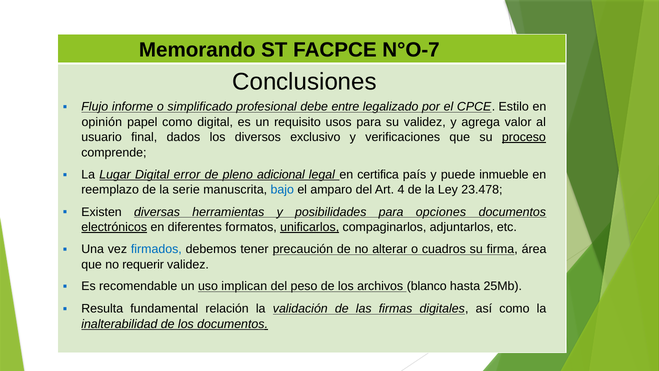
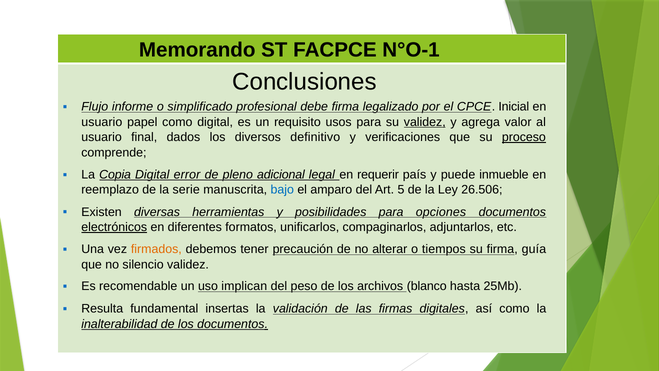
N°O-7: N°O-7 -> N°O-1
debe entre: entre -> firma
Estilo: Estilo -> Inicial
opinión at (102, 122): opinión -> usuario
validez at (425, 122) underline: none -> present
exclusivo: exclusivo -> definitivo
Lugar: Lugar -> Copia
certifica: certifica -> requerir
4: 4 -> 5
23.478: 23.478 -> 26.506
unificarlos underline: present -> none
firmados colour: blue -> orange
cuadros: cuadros -> tiempos
área: área -> guía
requerir: requerir -> silencio
relación: relación -> insertas
